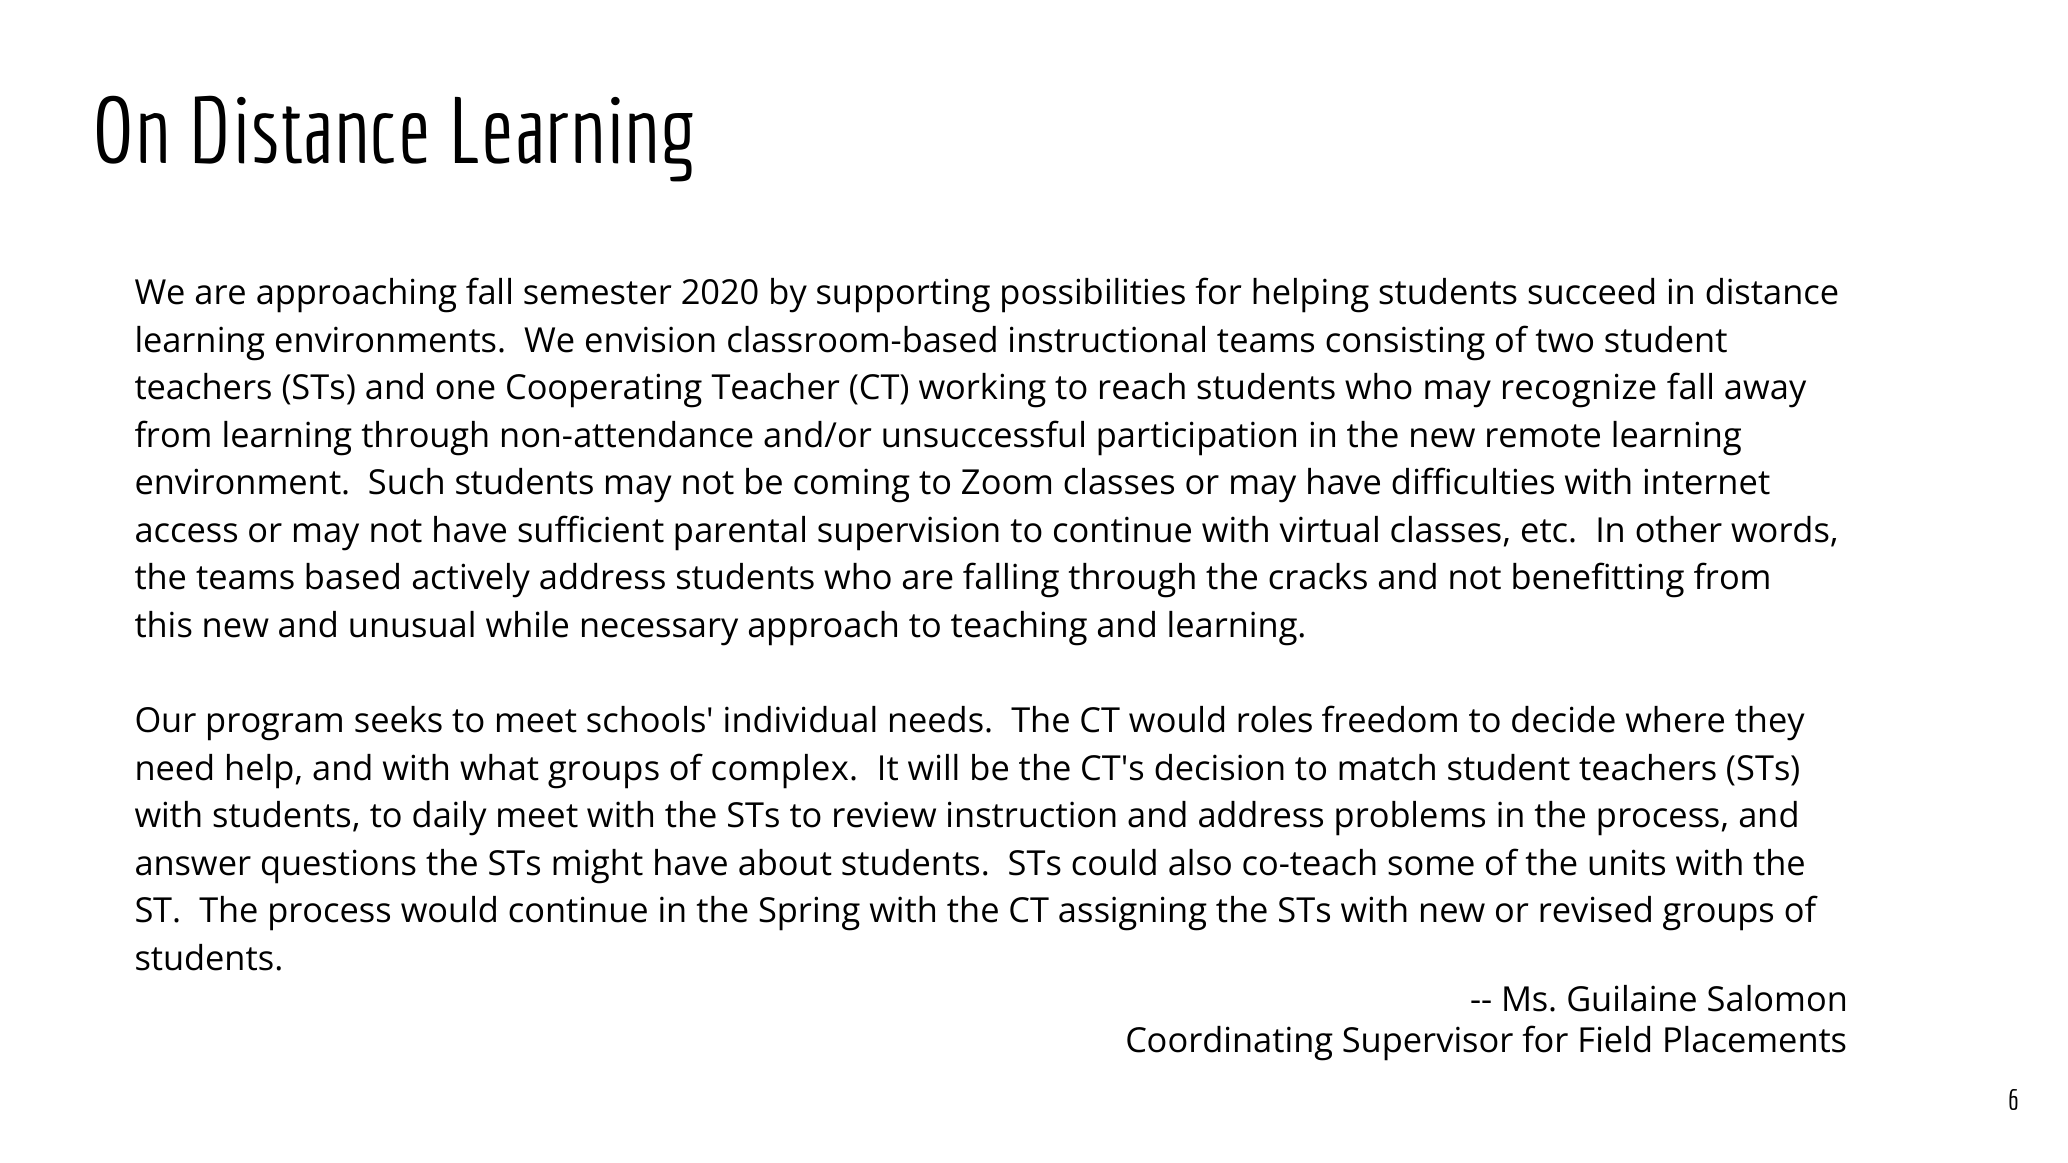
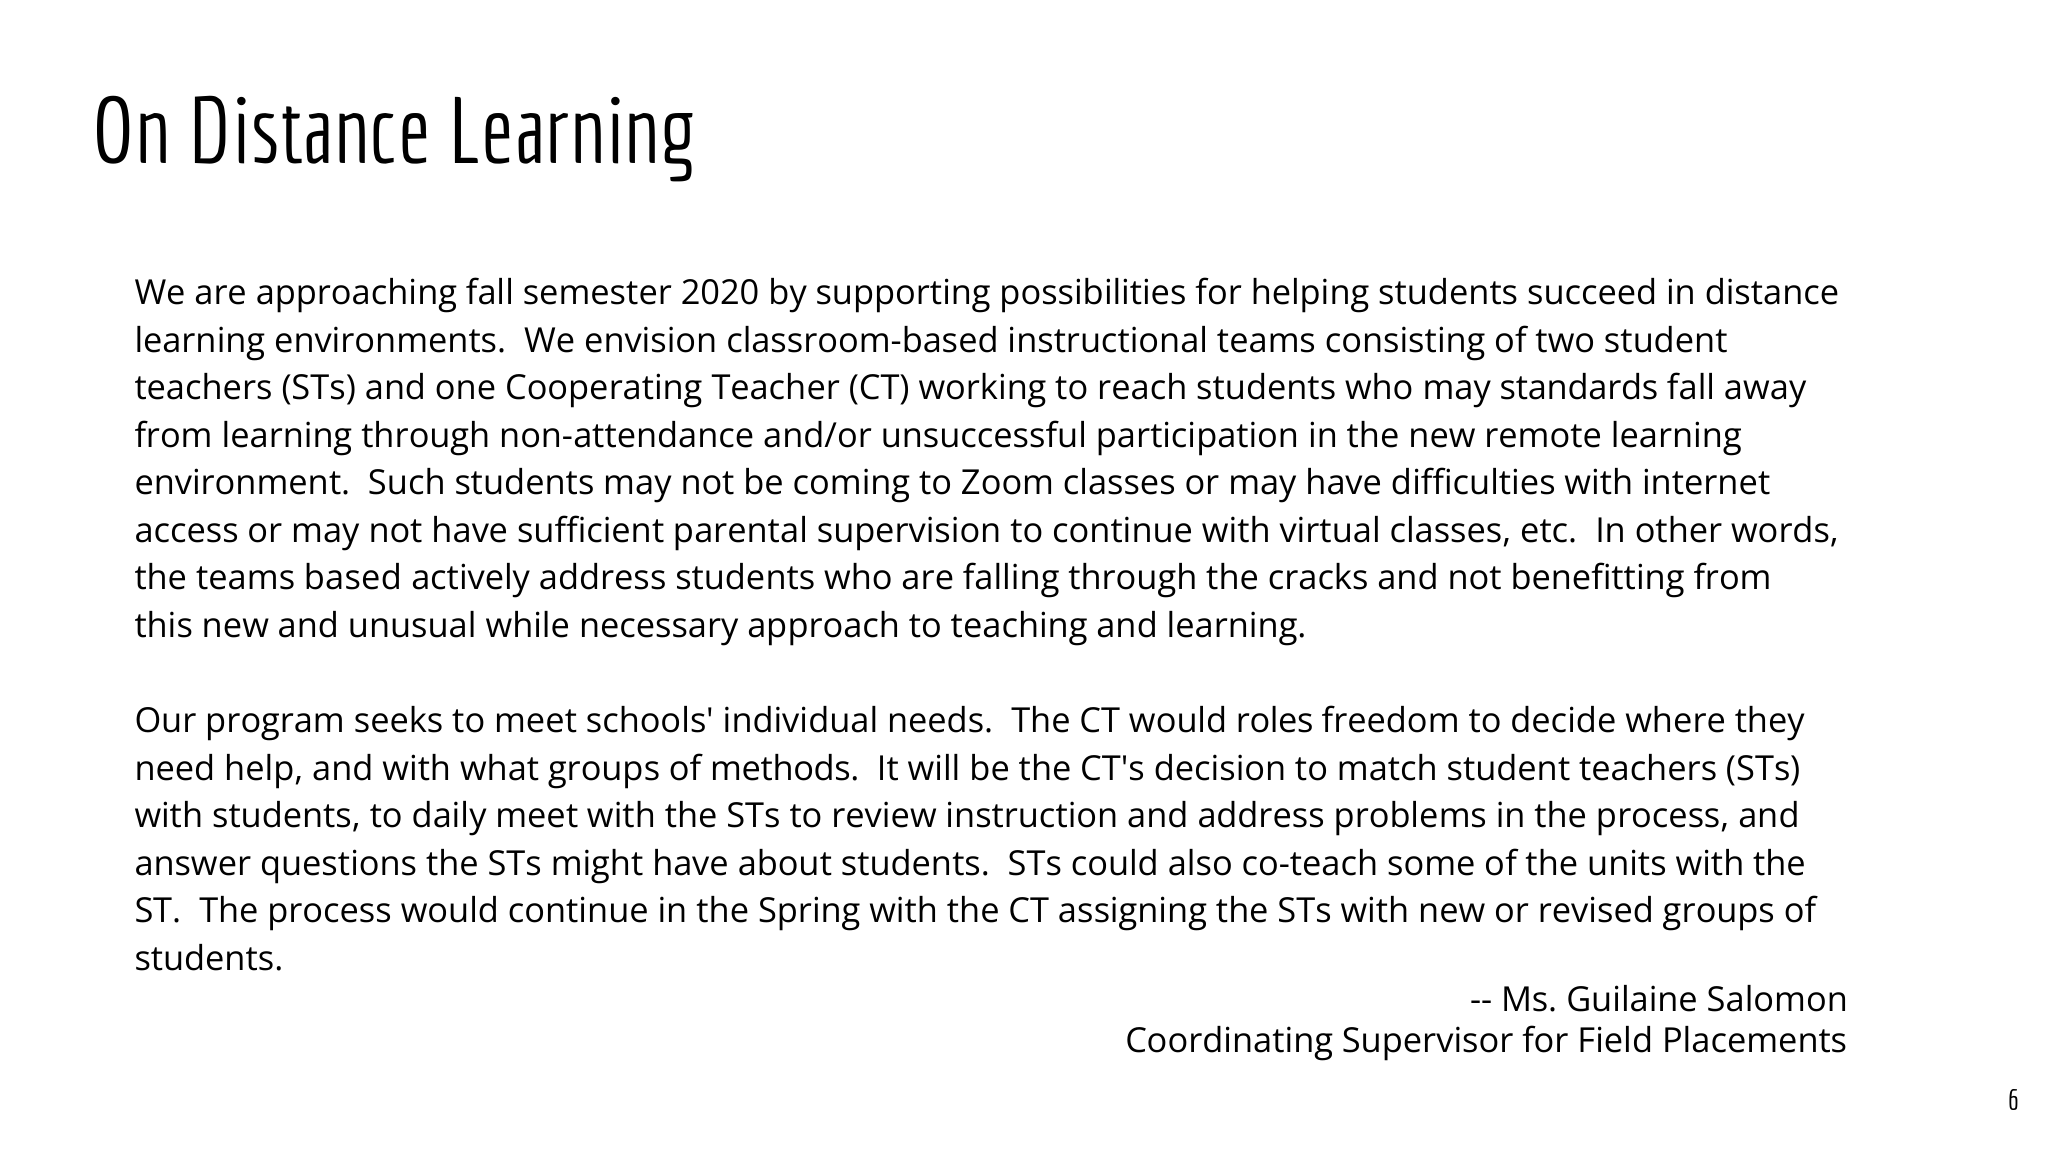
recognize: recognize -> standards
complex: complex -> methods
